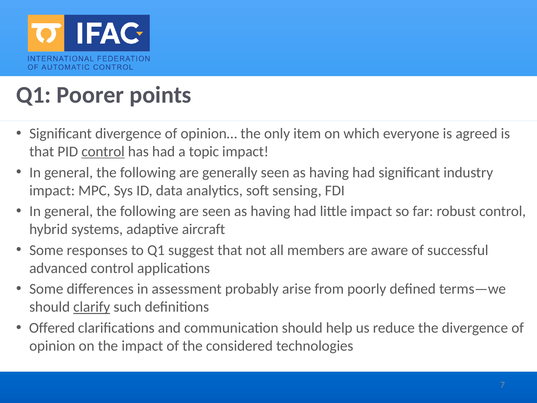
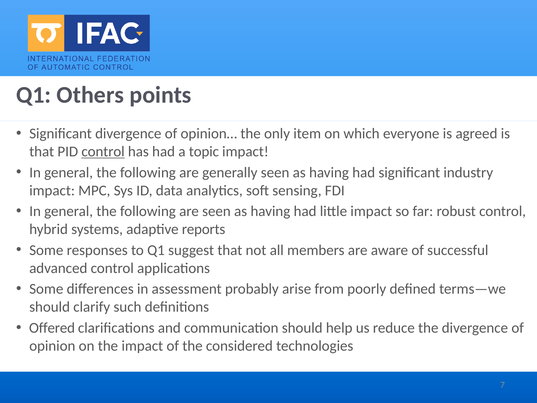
Poorer: Poorer -> Others
aircraft: aircraft -> reports
clarify underline: present -> none
